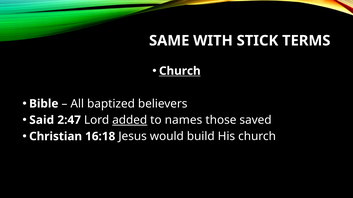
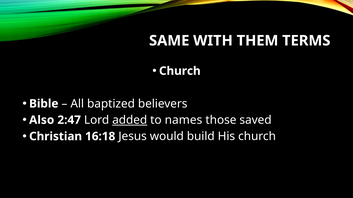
STICK: STICK -> THEM
Church at (180, 71) underline: present -> none
Said: Said -> Also
